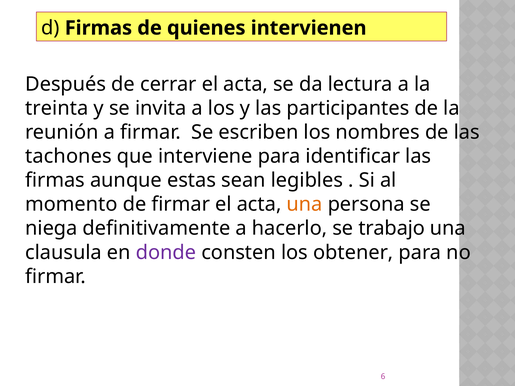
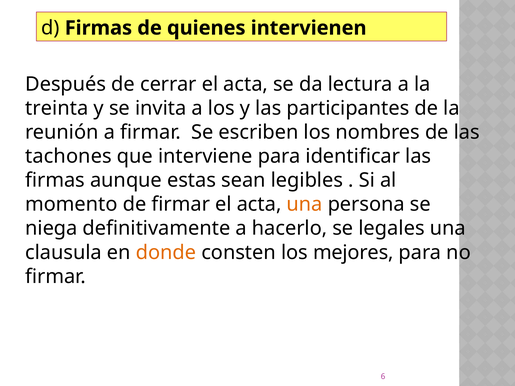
trabajo: trabajo -> legales
donde colour: purple -> orange
obtener: obtener -> mejores
